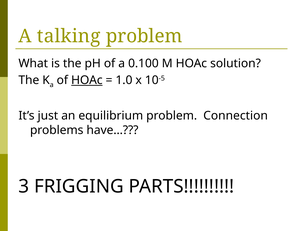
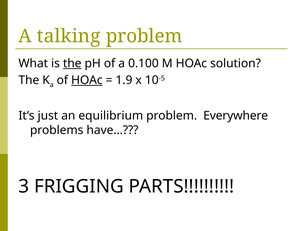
the at (72, 63) underline: none -> present
1.0: 1.0 -> 1.9
Connection: Connection -> Everywhere
